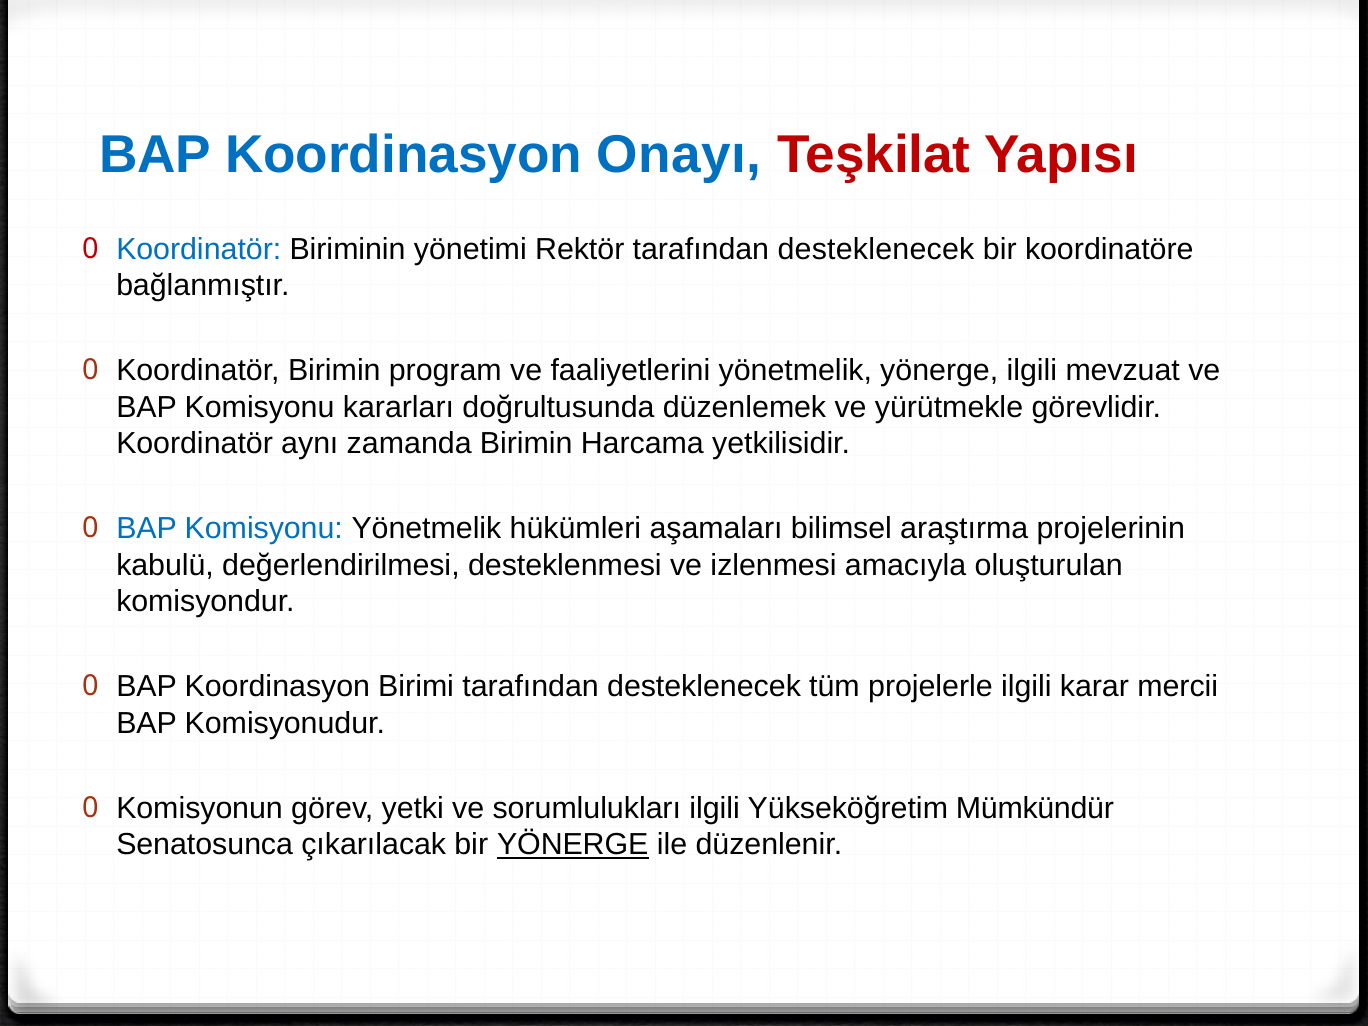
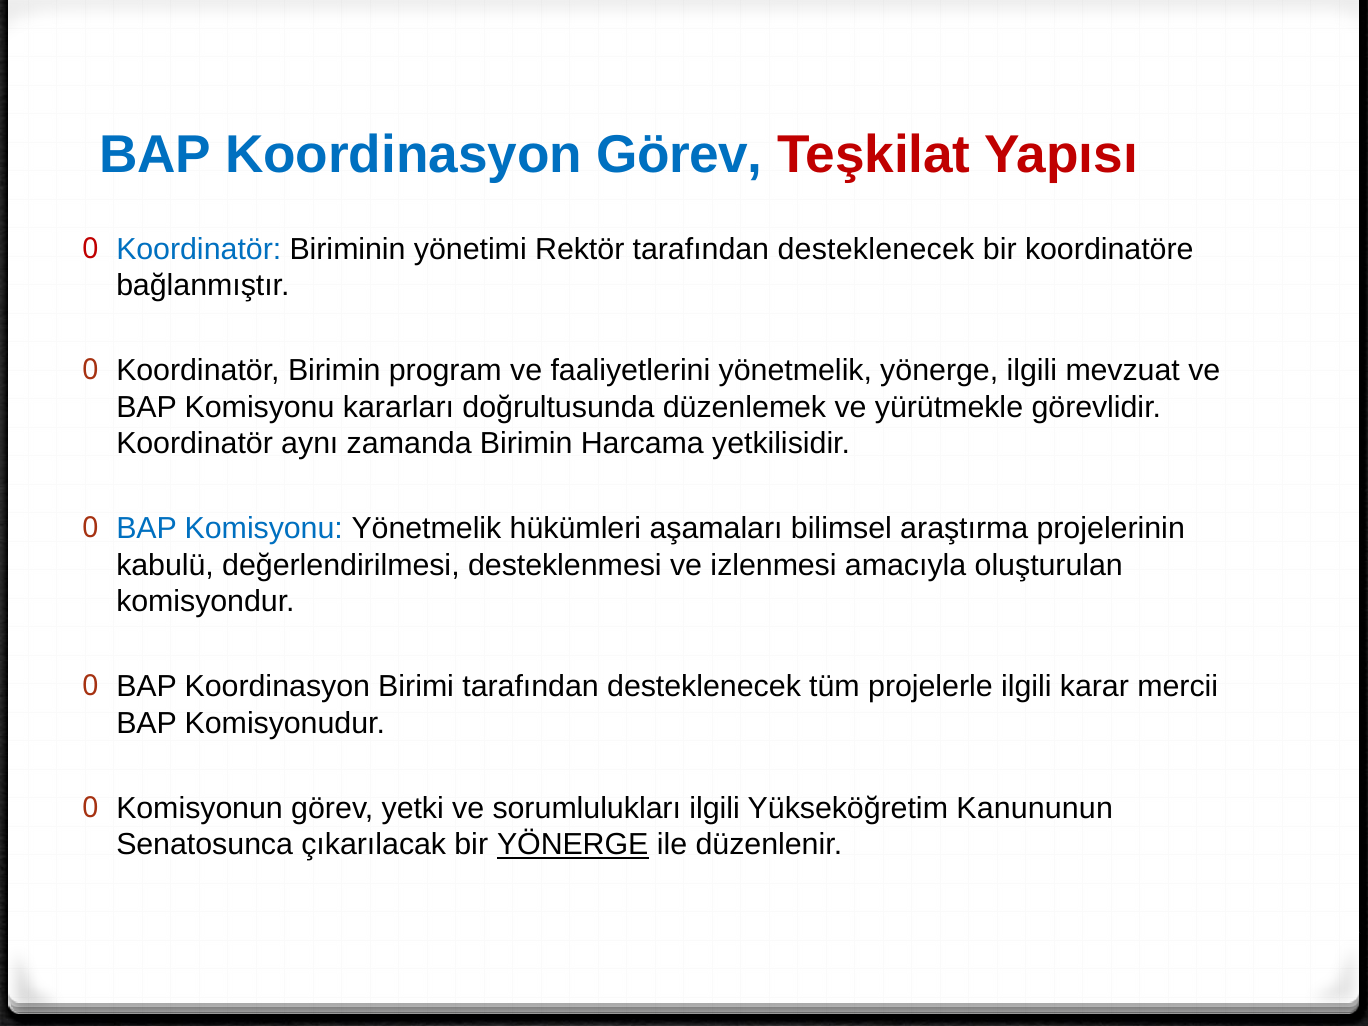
Koordinasyon Onayı: Onayı -> Görev
Mümkündür: Mümkündür -> Kanununun
